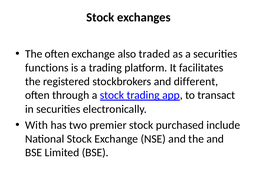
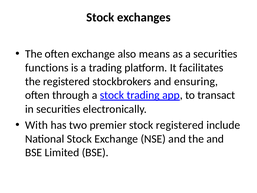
traded: traded -> means
different: different -> ensuring
stock purchased: purchased -> registered
